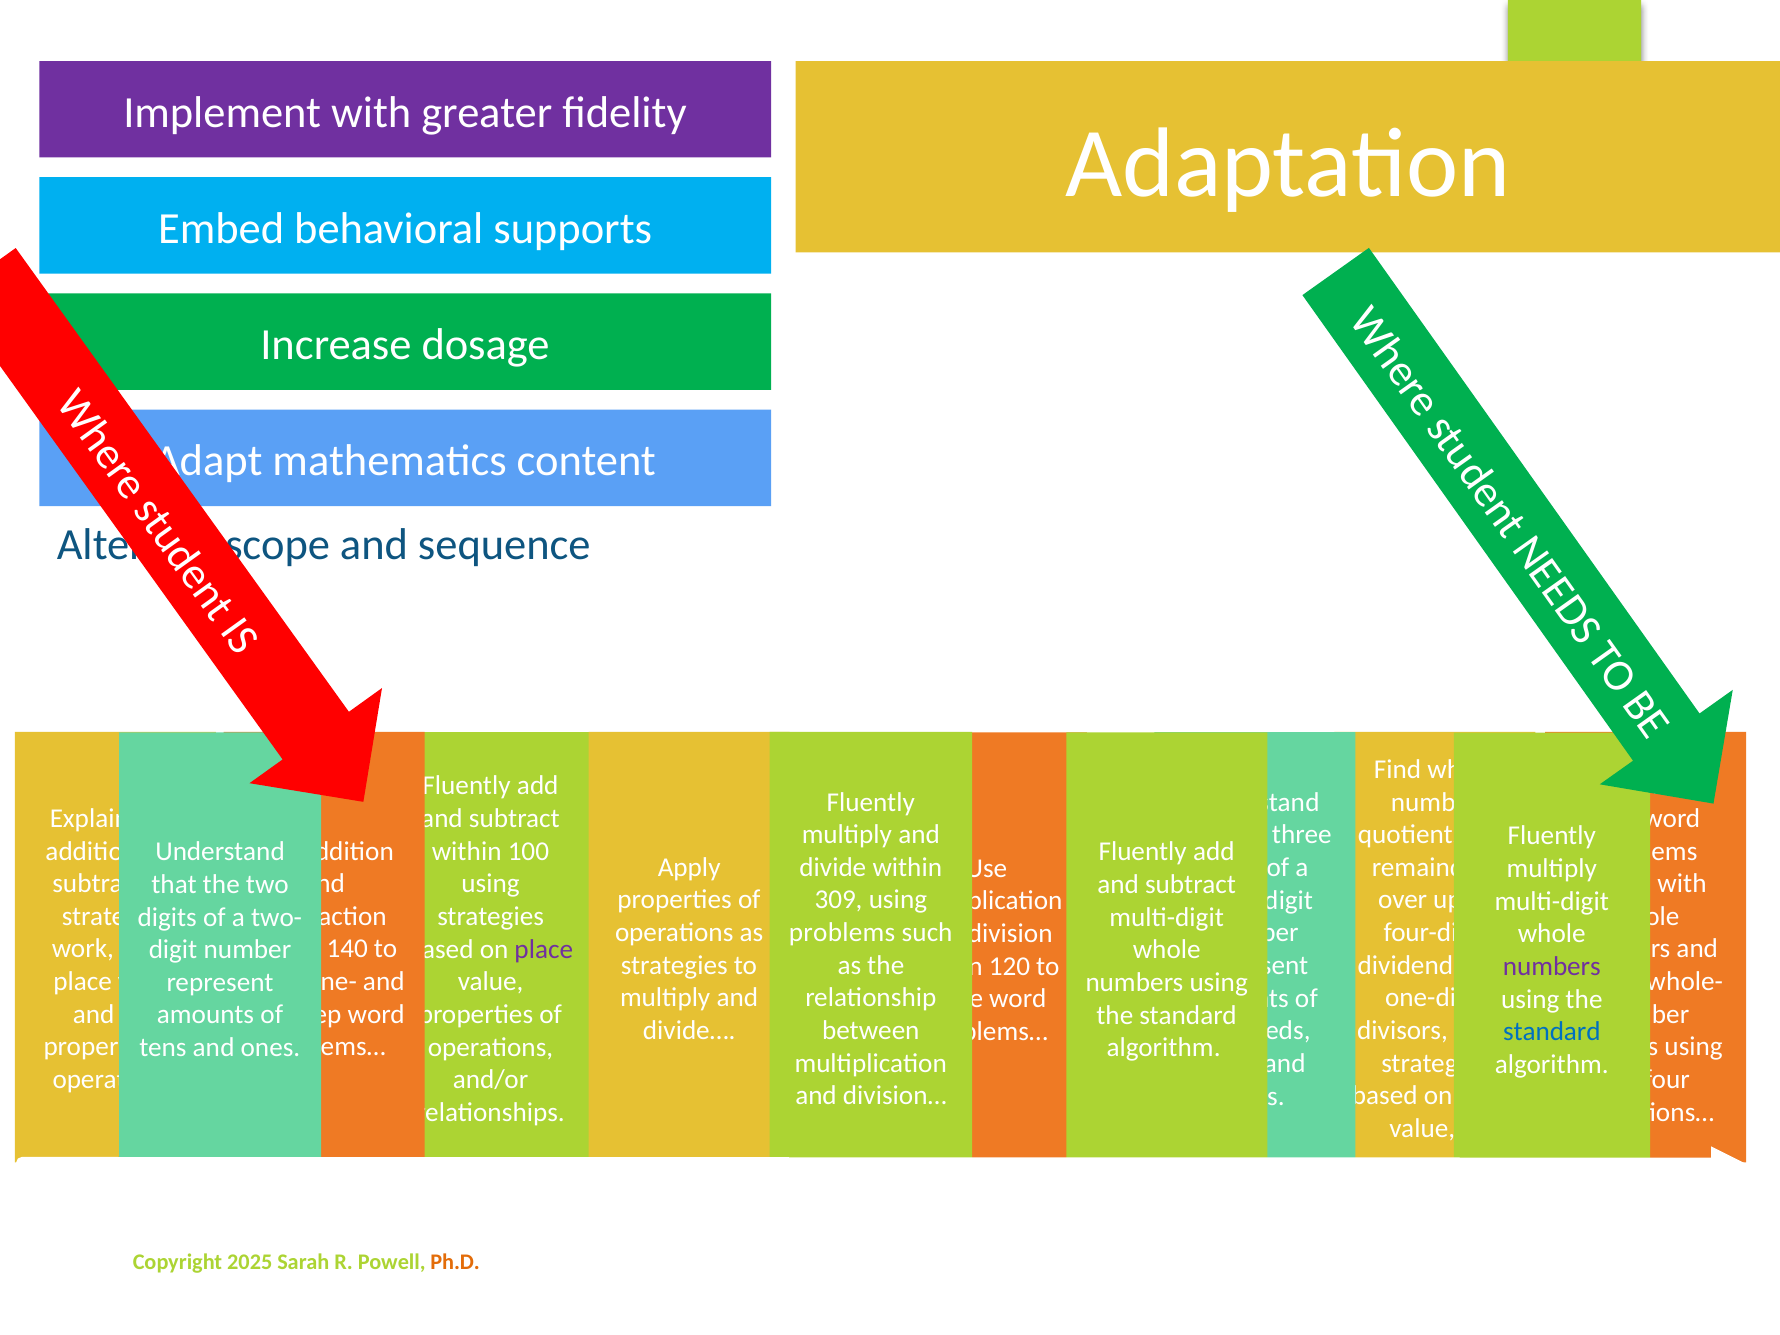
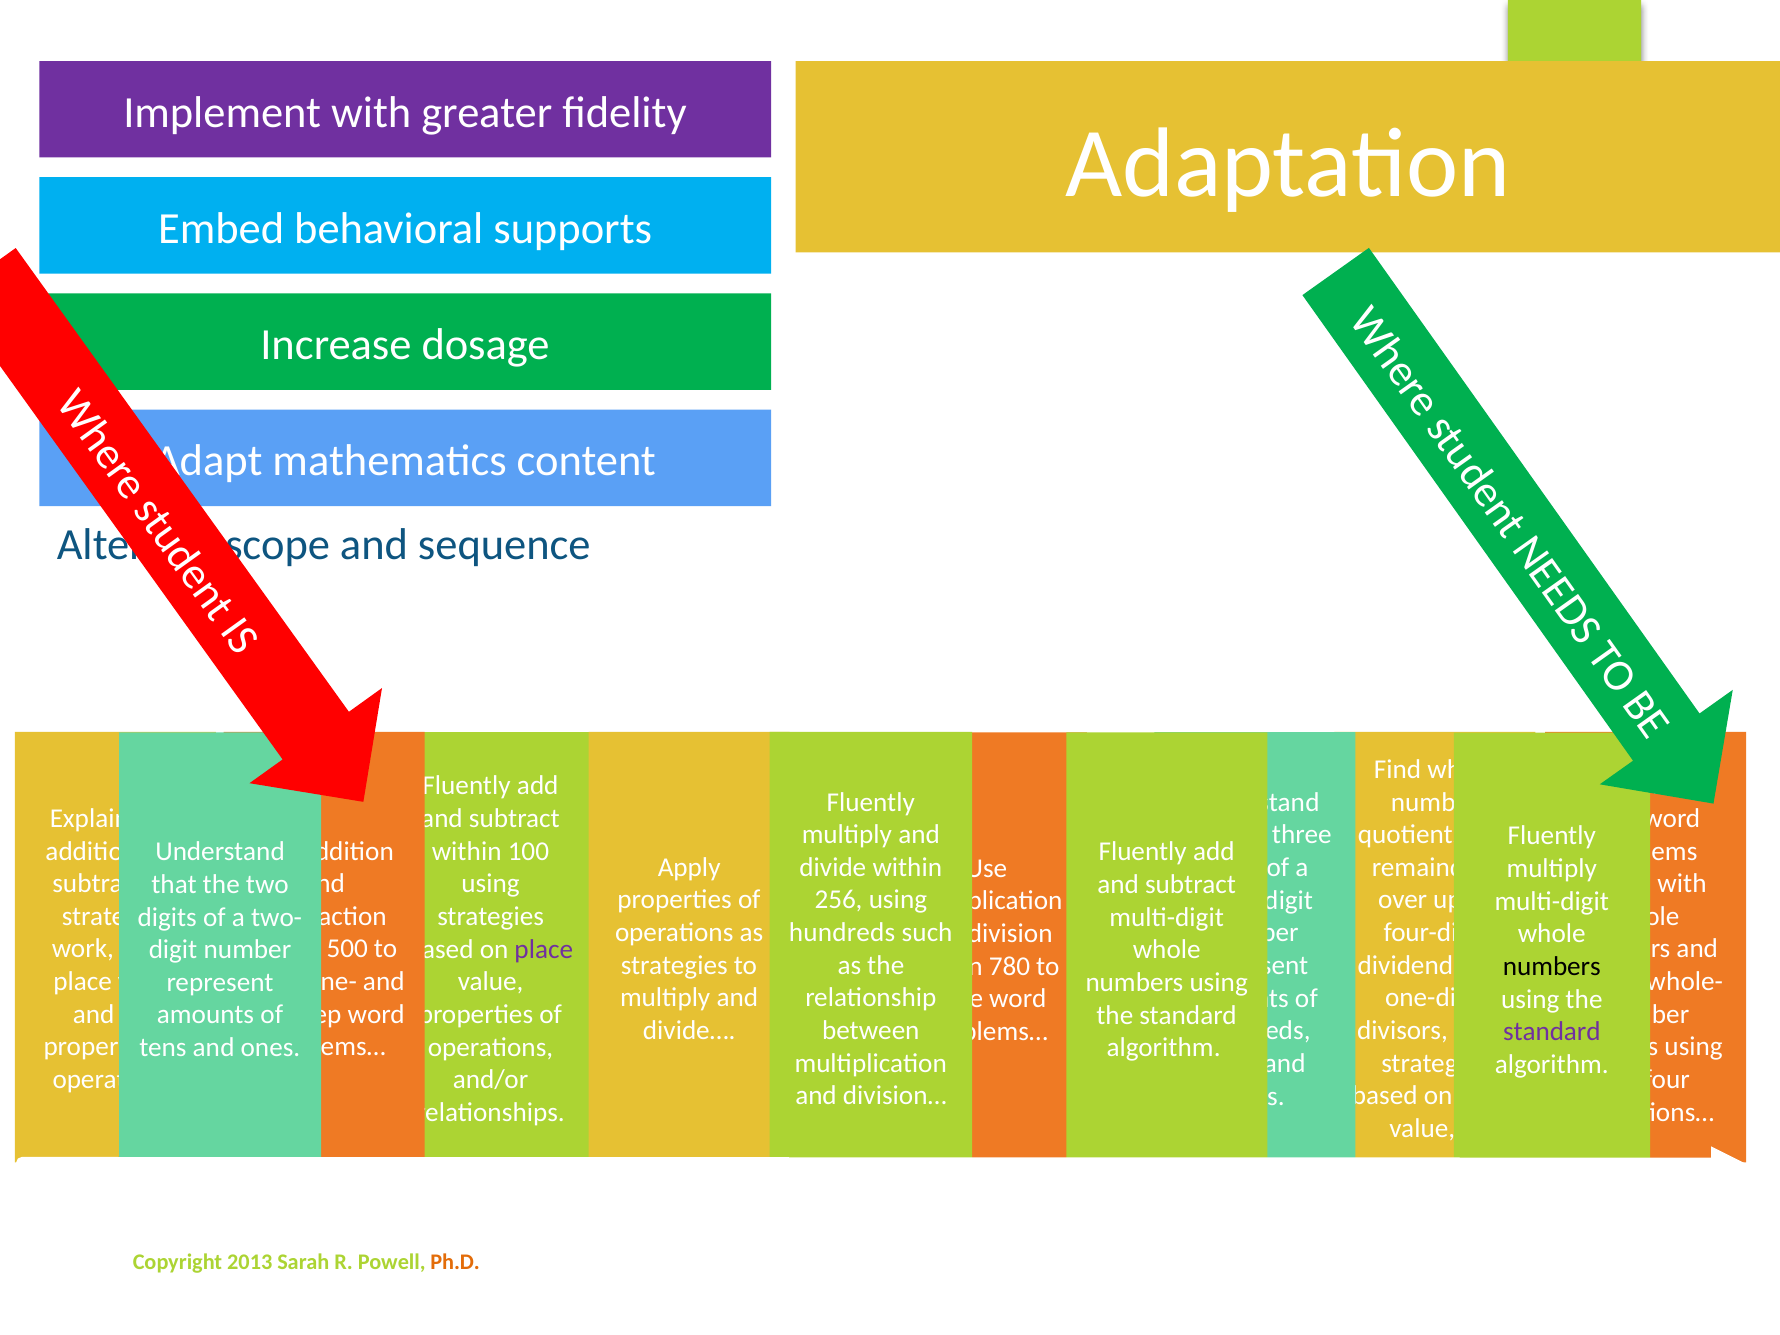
309: 309 -> 256
problems at (842, 933): problems -> hundreds
140: 140 -> 500
120: 120 -> 780
numbers at (1552, 966) colour: purple -> black
standard at (1552, 1032) colour: blue -> purple
2025: 2025 -> 2013
